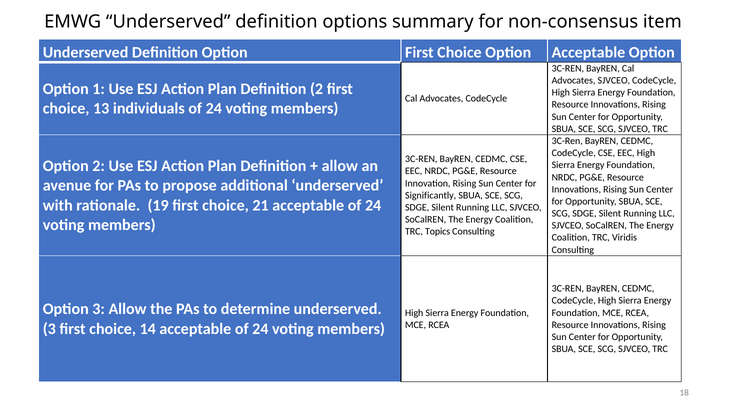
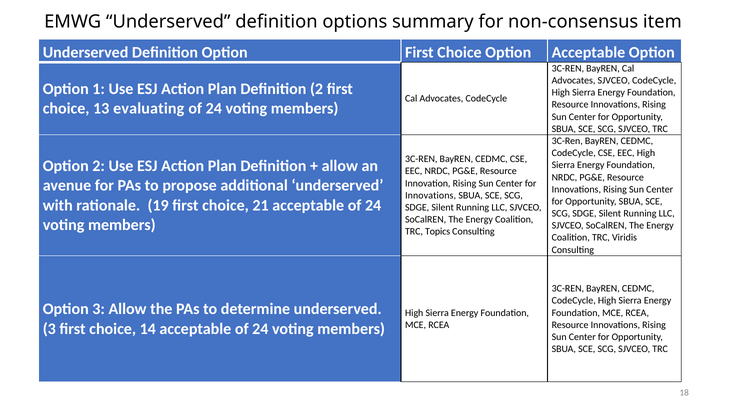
individuals: individuals -> evaluating
Significantly at (431, 196): Significantly -> Innovations
